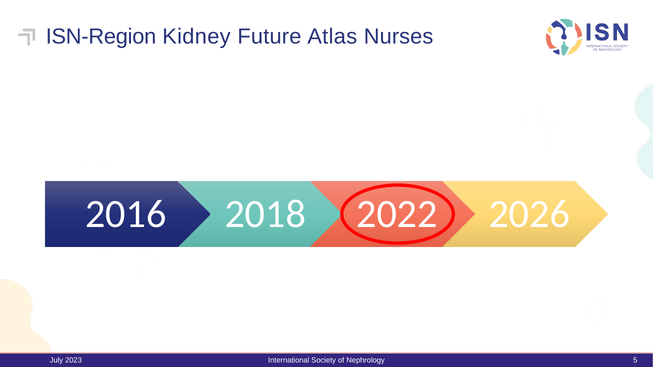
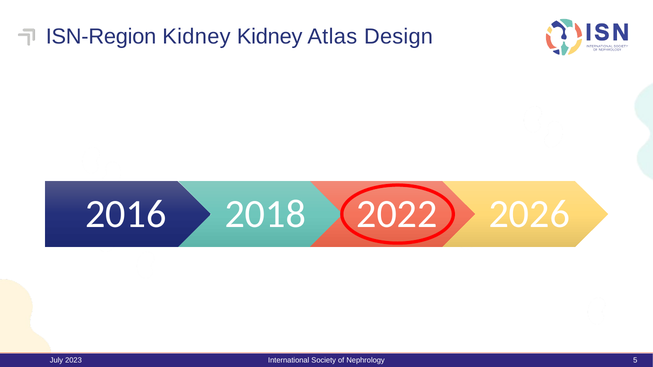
Kidney Future: Future -> Kidney
Nurses: Nurses -> Design
